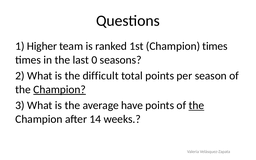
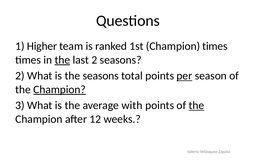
the at (62, 60) underline: none -> present
last 0: 0 -> 2
the difficult: difficult -> seasons
per underline: none -> present
have: have -> with
14: 14 -> 12
